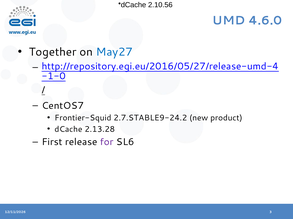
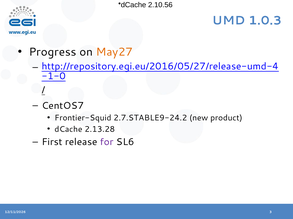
4.6.0: 4.6.0 -> 1.0.3
Together: Together -> Progress
May27 colour: blue -> orange
